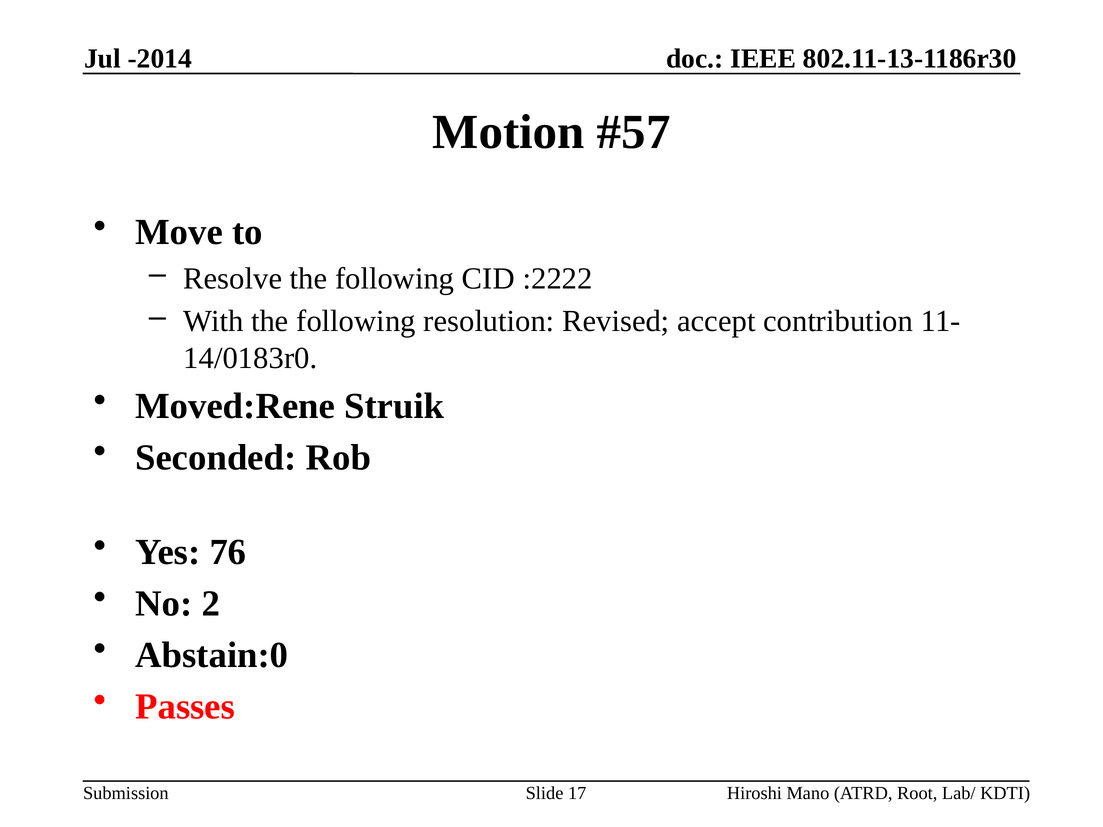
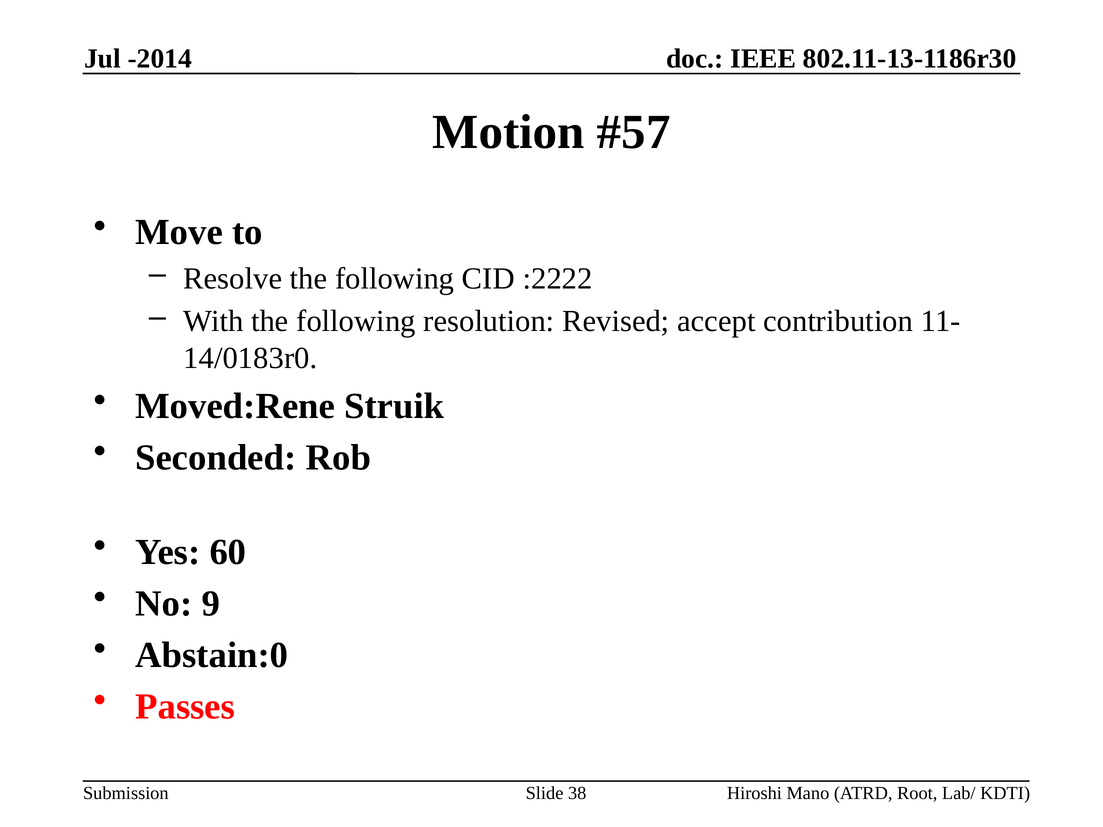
76: 76 -> 60
2: 2 -> 9
17: 17 -> 38
